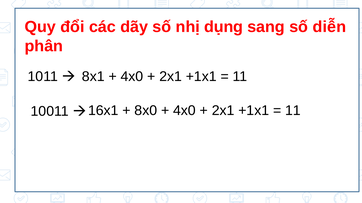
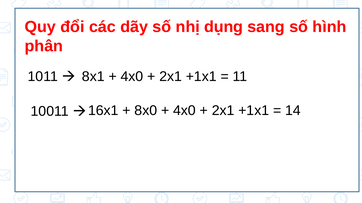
diễn: diễn -> hình
11 at (293, 111): 11 -> 14
